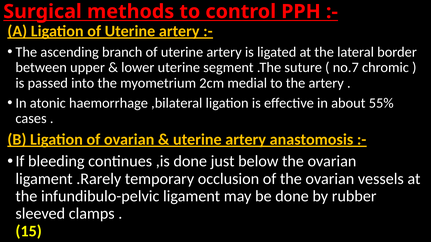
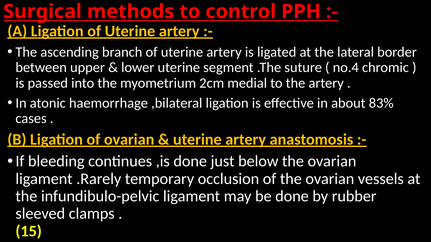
no.7: no.7 -> no.4
55%: 55% -> 83%
